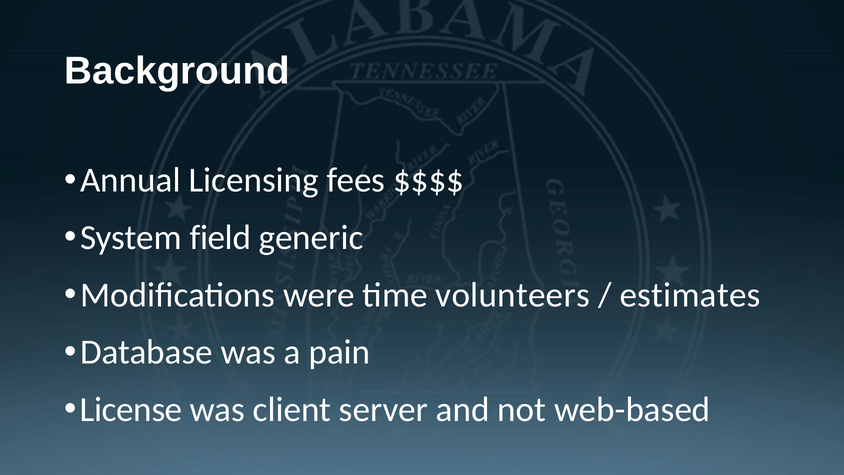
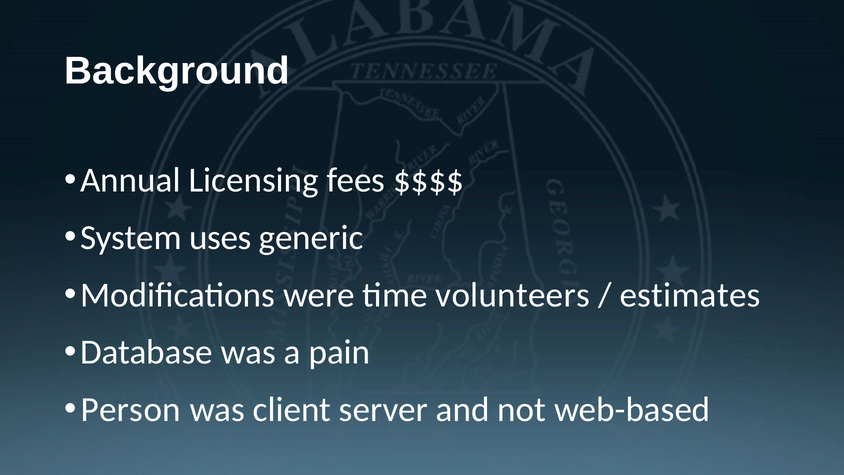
field: field -> uses
License: License -> Person
